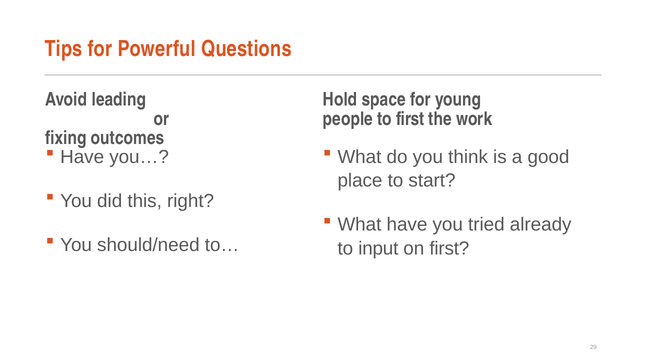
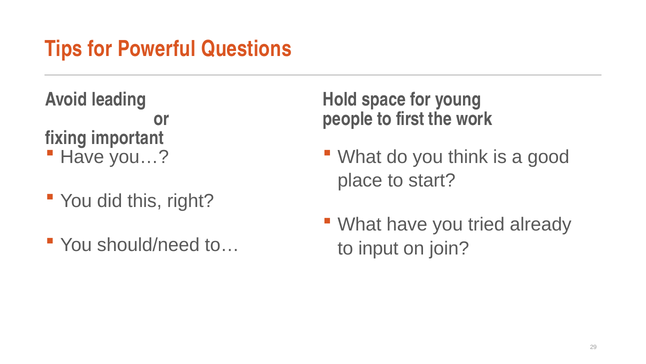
outcomes: outcomes -> important
on first: first -> join
